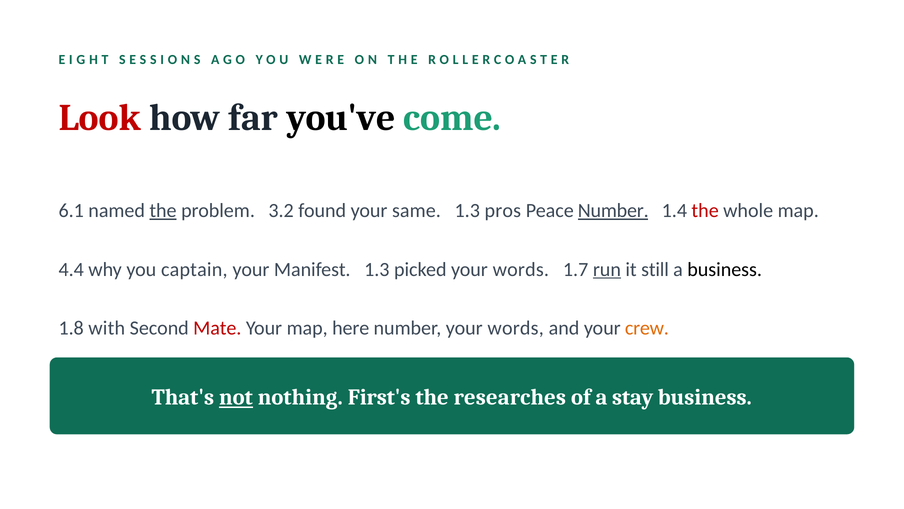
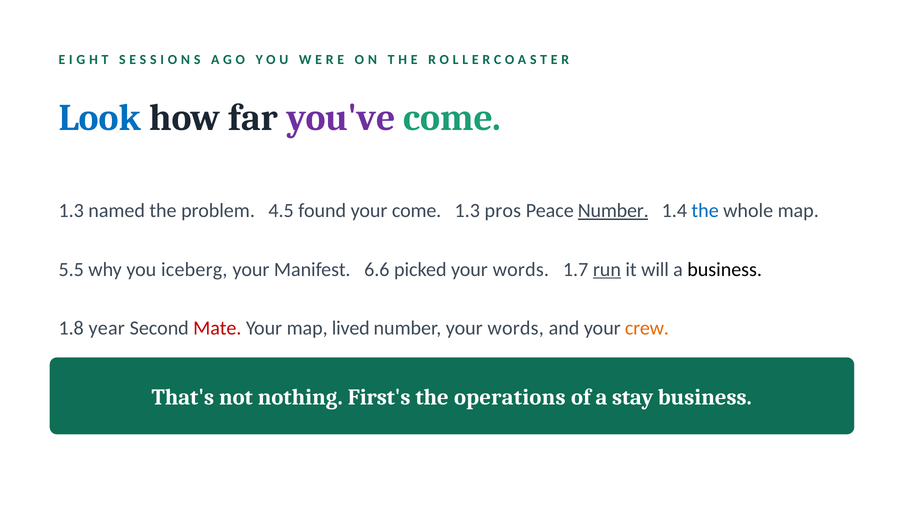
Look colour: red -> blue
you've colour: black -> purple
6.1 at (71, 210): 6.1 -> 1.3
the at (163, 210) underline: present -> none
3.2: 3.2 -> 4.5
your same: same -> come
the at (705, 210) colour: red -> blue
4.4: 4.4 -> 5.5
captain: captain -> iceberg
Manifest 1.3: 1.3 -> 6.6
still: still -> will
with: with -> year
here: here -> lived
not underline: present -> none
researches: researches -> operations
